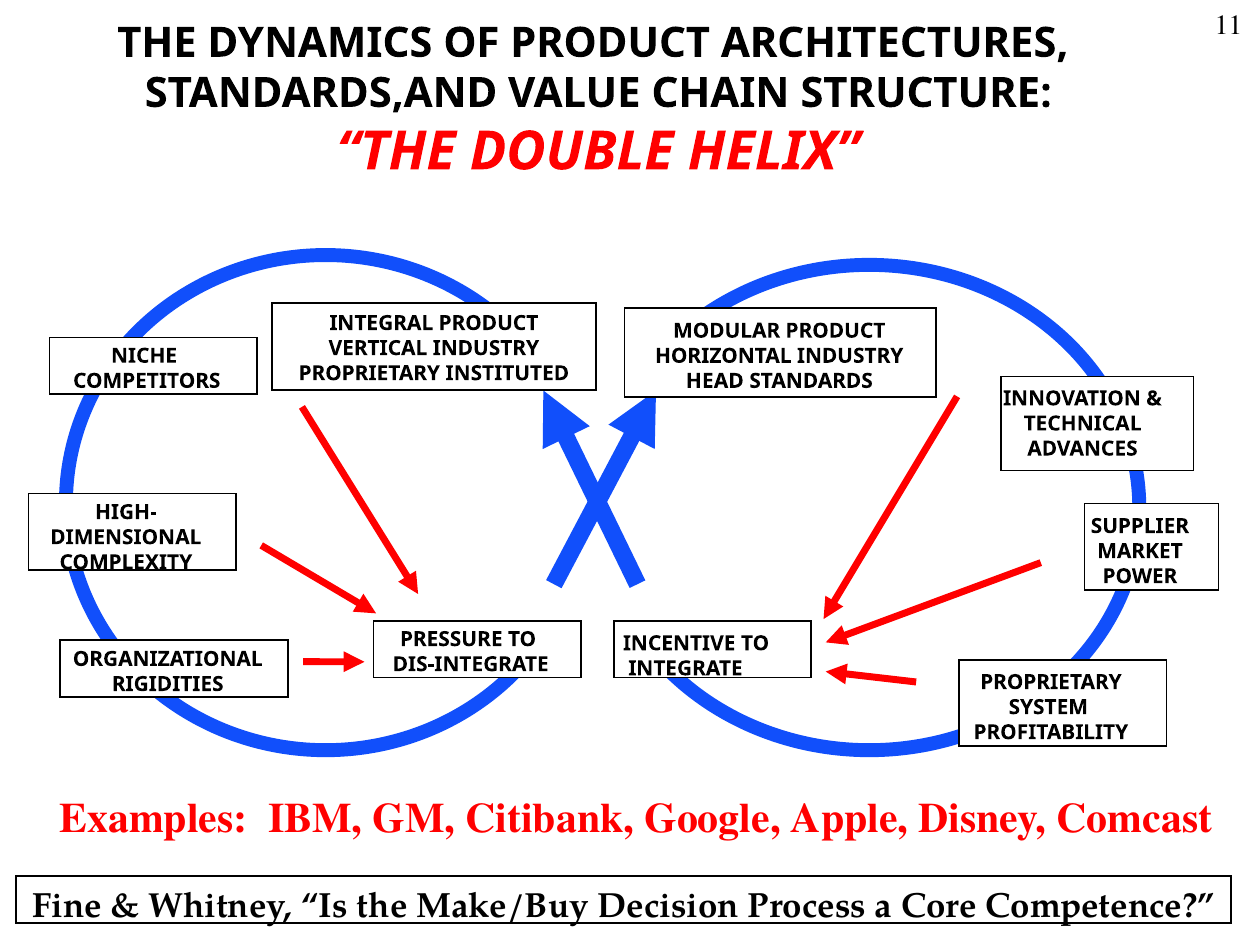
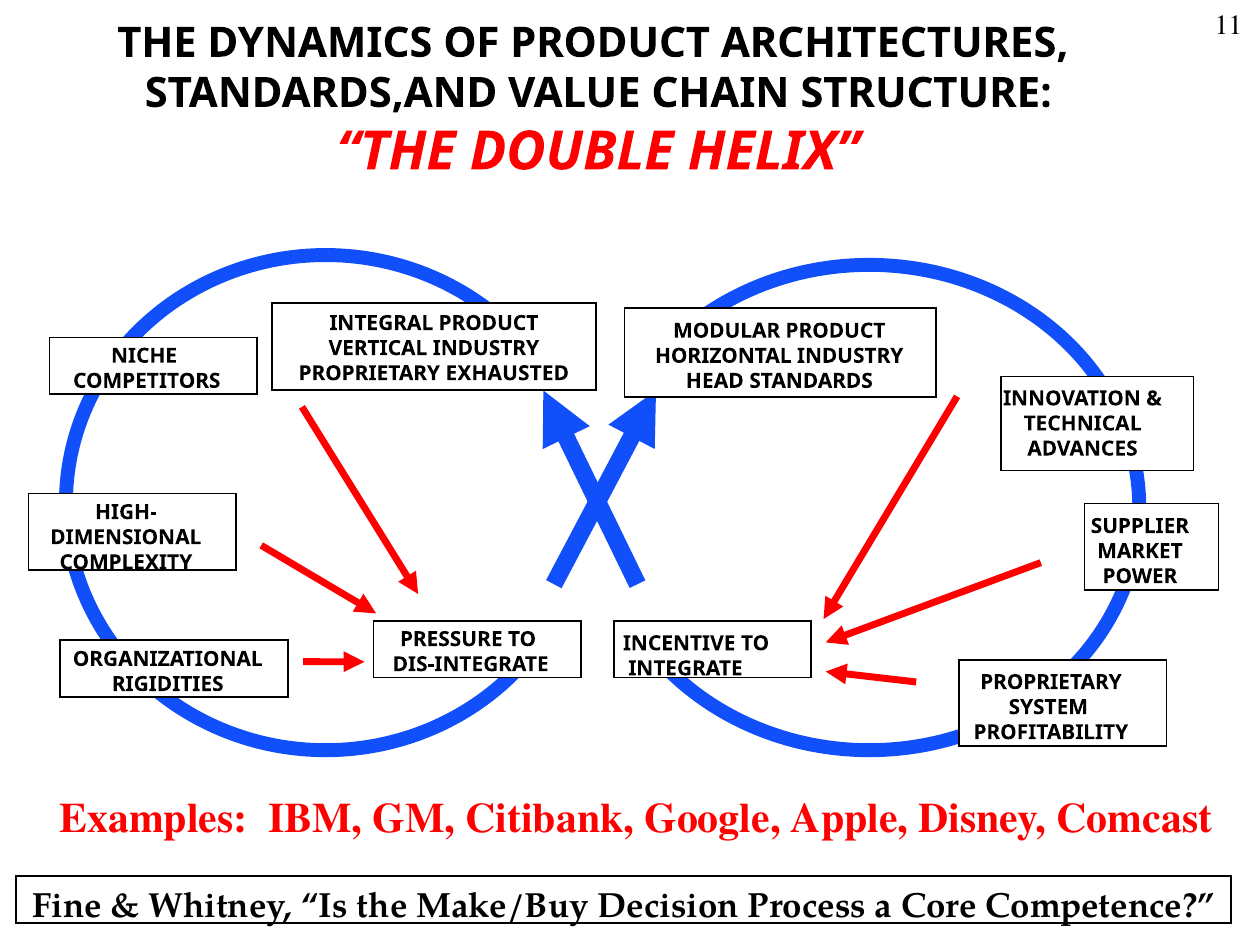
INSTITUTED: INSTITUTED -> EXHAUSTED
